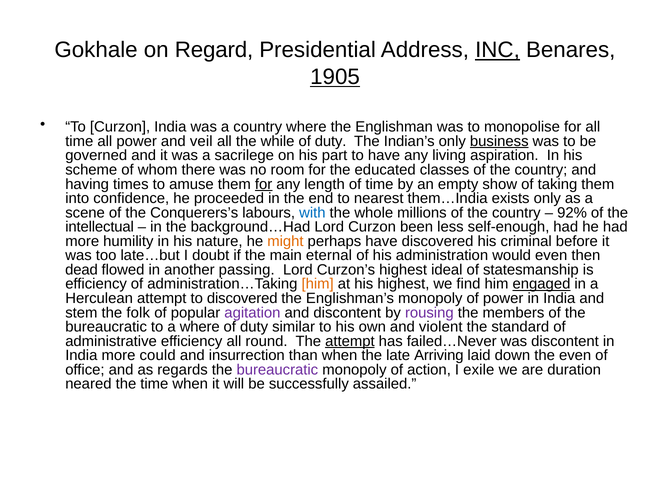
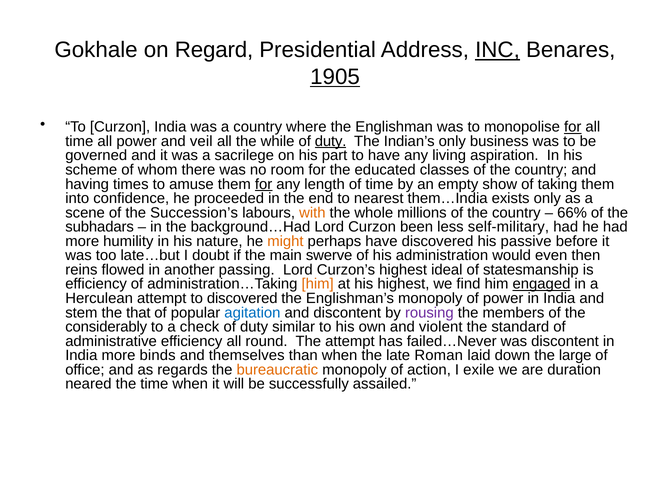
for at (573, 127) underline: none -> present
duty at (331, 141) underline: none -> present
business underline: present -> none
Conquerers’s: Conquerers’s -> Succession’s
with colour: blue -> orange
92%: 92% -> 66%
intellectual: intellectual -> subhadars
self-enough: self-enough -> self-military
criminal: criminal -> passive
eternal: eternal -> swerve
dead: dead -> reins
folk: folk -> that
agitation colour: purple -> blue
bureaucratic at (106, 327): bureaucratic -> considerably
a where: where -> check
attempt at (350, 342) underline: present -> none
could: could -> binds
insurrection: insurrection -> themselves
Arriving: Arriving -> Roman
the even: even -> large
bureaucratic at (277, 370) colour: purple -> orange
